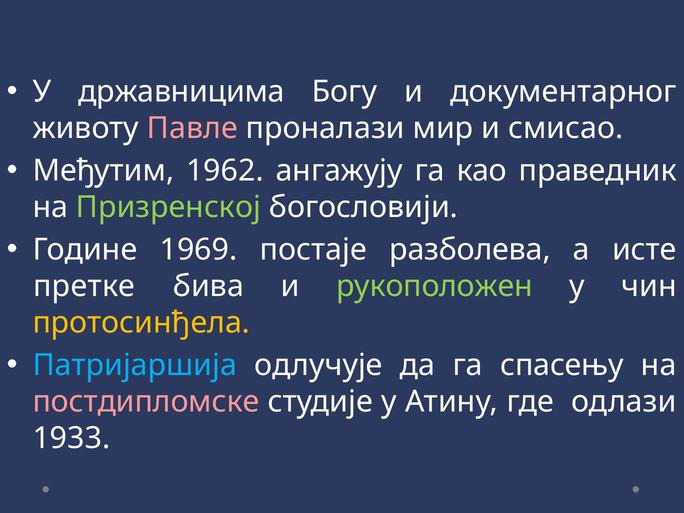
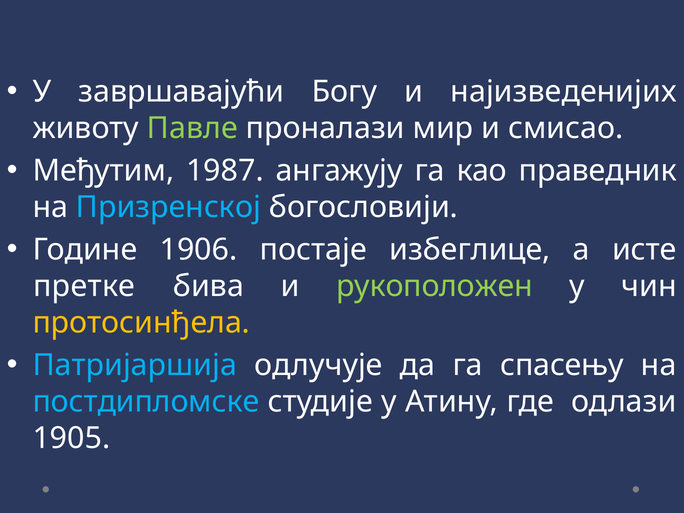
државницима: државницима -> завршавајући
документарног: документарног -> најизведенијих
Павле colour: pink -> light green
1962: 1962 -> 1987
Призренској colour: light green -> light blue
1969: 1969 -> 1906
разболева: разболева -> избеглице
постдипломске colour: pink -> light blue
1933: 1933 -> 1905
